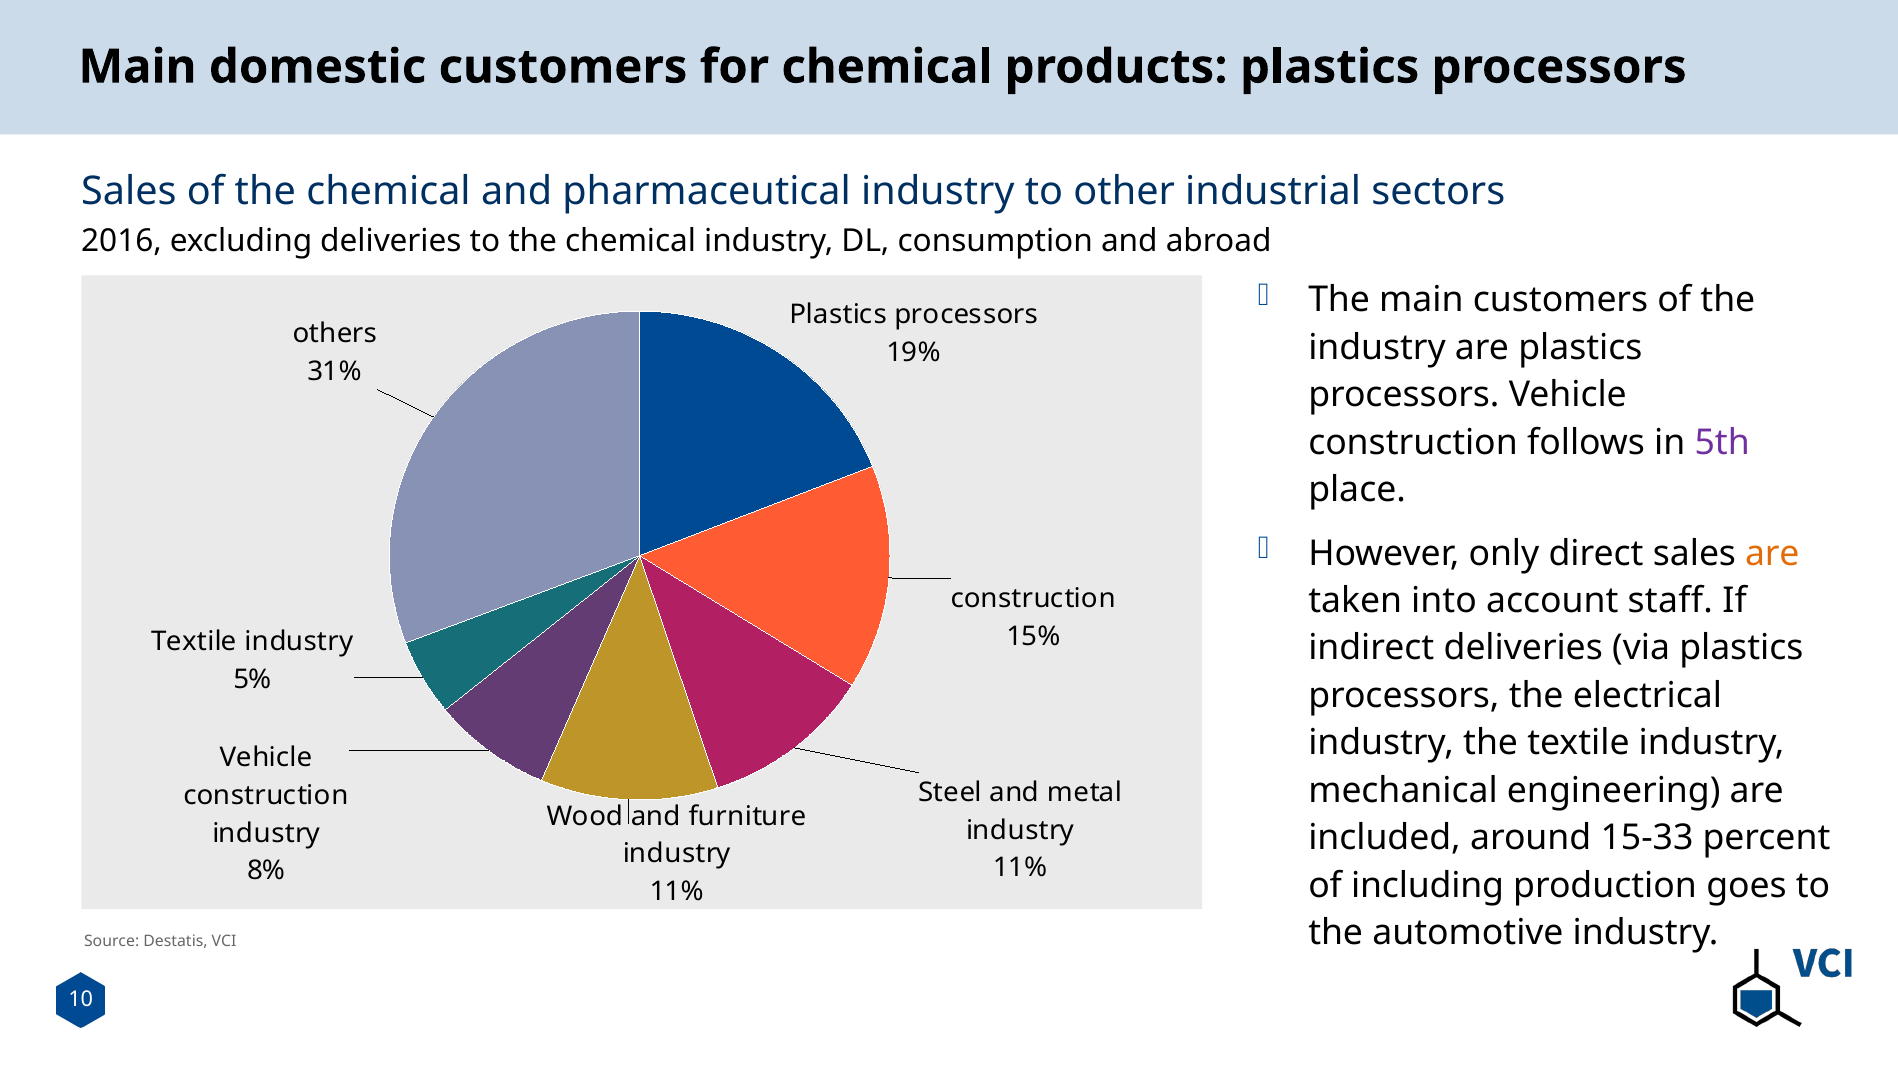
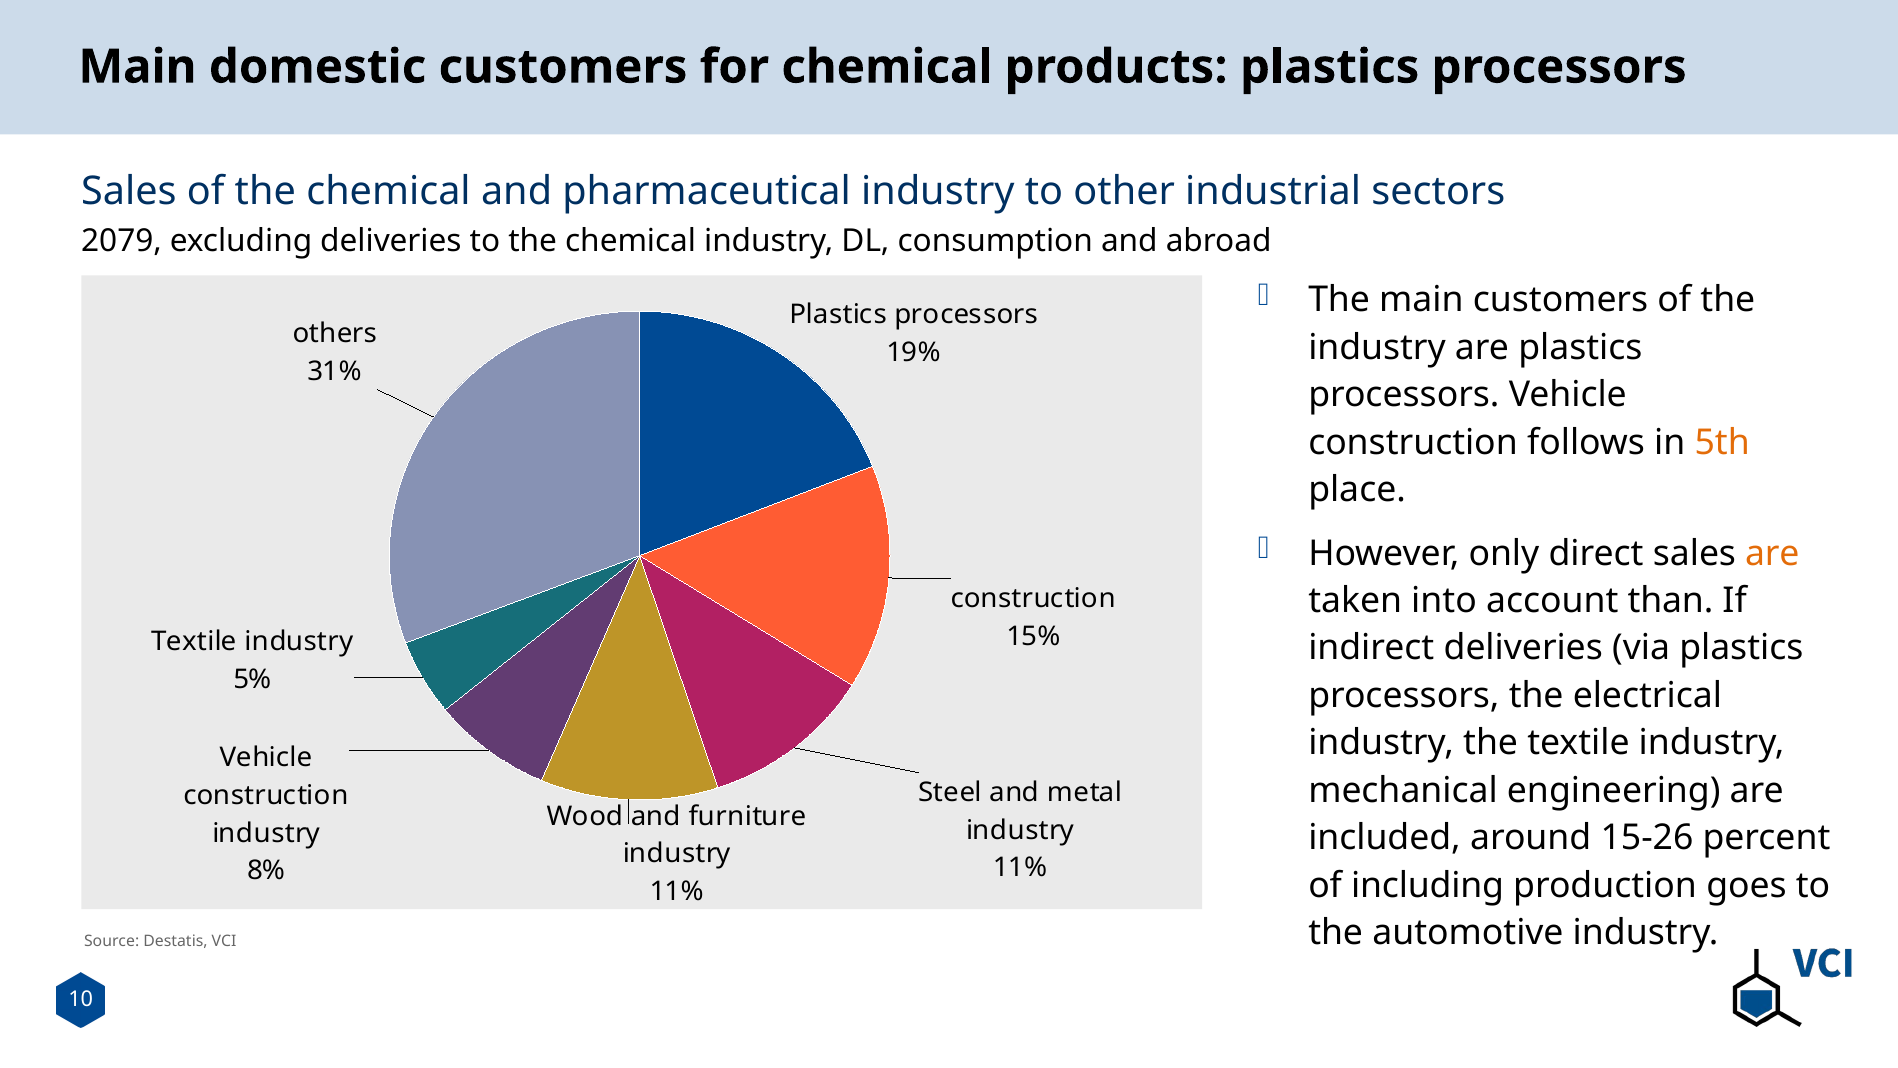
2016: 2016 -> 2079
5th colour: purple -> orange
staff: staff -> than
15-33: 15-33 -> 15-26
